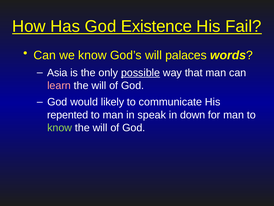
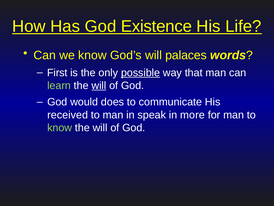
Fail: Fail -> Life
Asia: Asia -> First
learn colour: pink -> light green
will at (99, 85) underline: none -> present
likely: likely -> does
repented: repented -> received
down: down -> more
